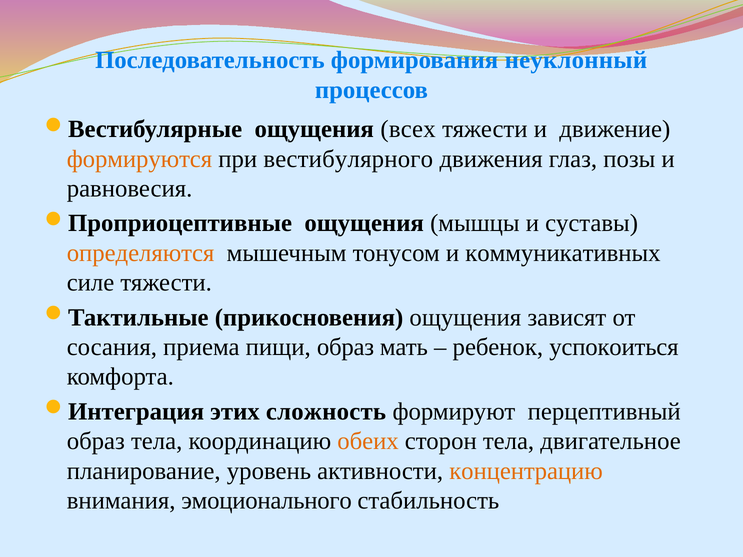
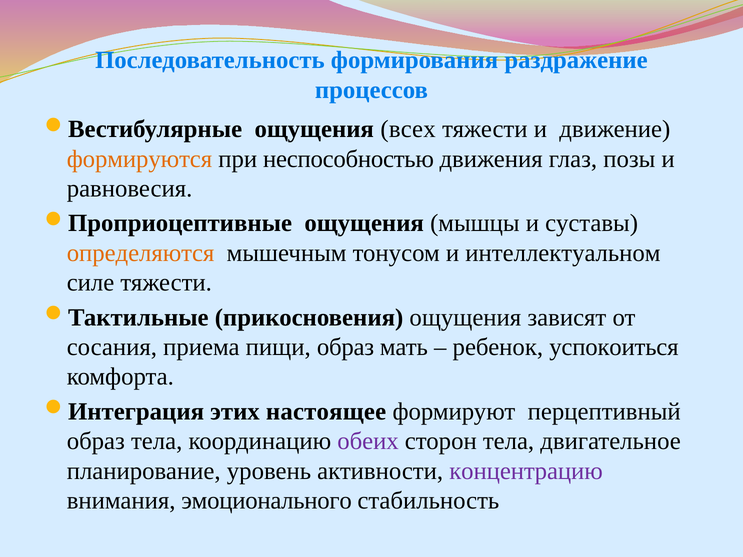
неуклонный: неуклонный -> раздражение
вестибулярного: вестибулярного -> неспособностью
коммуникативных: коммуникативных -> интеллектуальном
сложность: сложность -> настоящее
обеих colour: orange -> purple
концентрацию colour: orange -> purple
